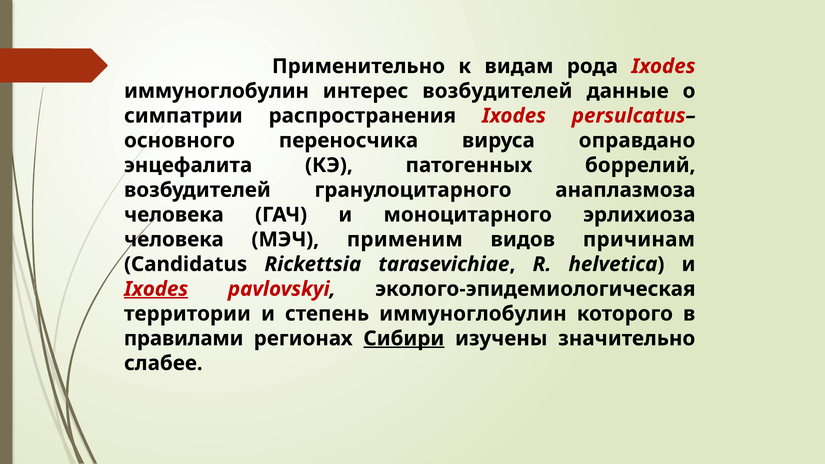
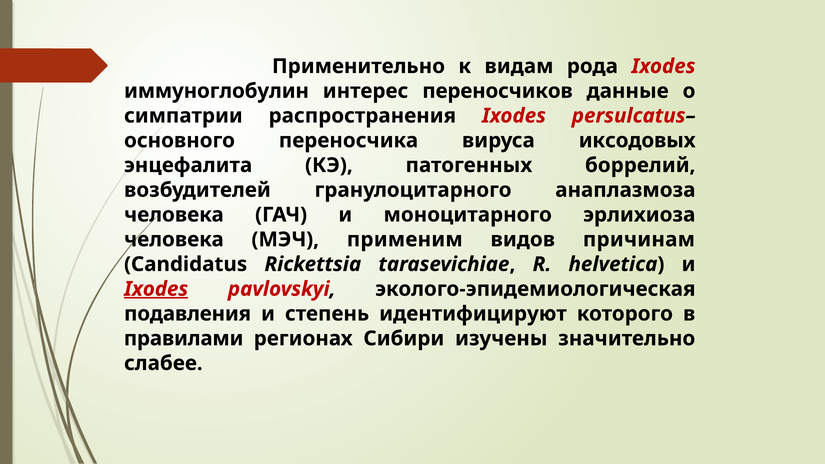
интерес возбудителей: возбудителей -> переносчиков
оправдано: оправдано -> иксодовых
территории: территории -> подавления
степень иммуноглобулин: иммуноглобулин -> идентифицируют
Сибири underline: present -> none
